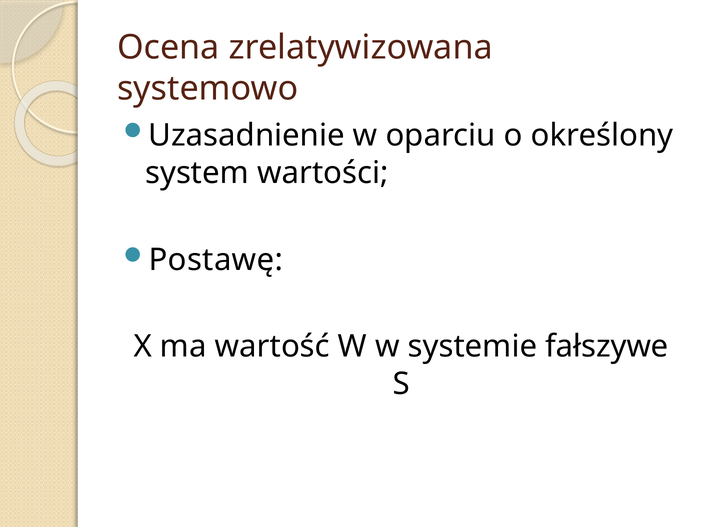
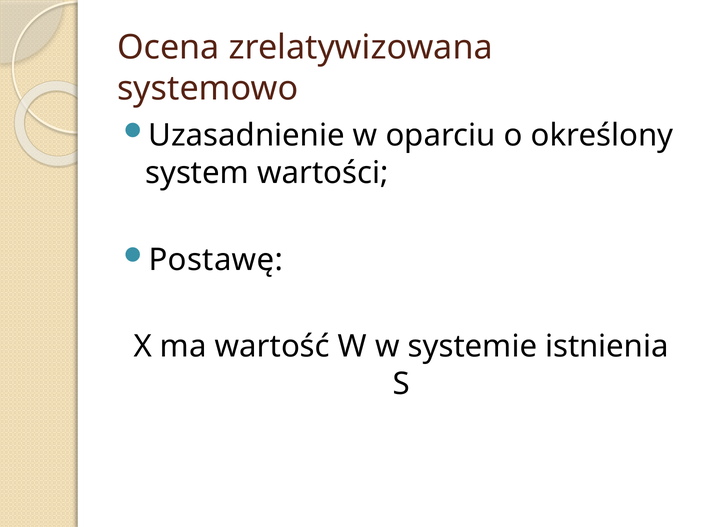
fałszywe: fałszywe -> istnienia
